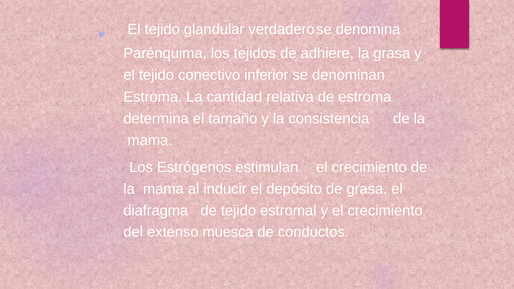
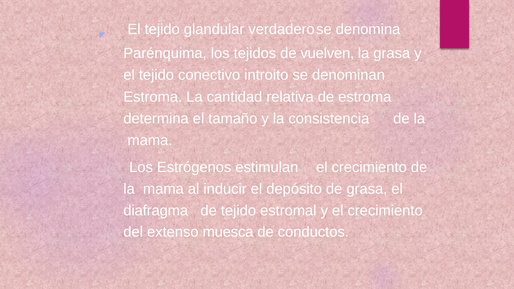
adhiere: adhiere -> vuelven
inferior: inferior -> introito
